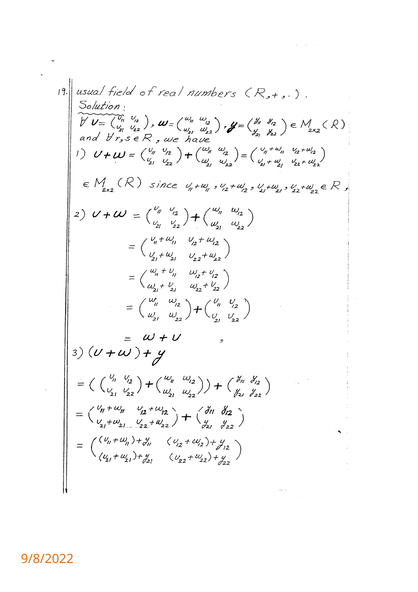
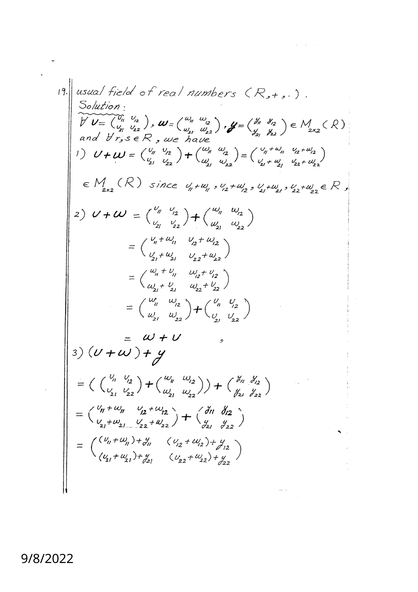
9/8/2022 colour: orange -> black
